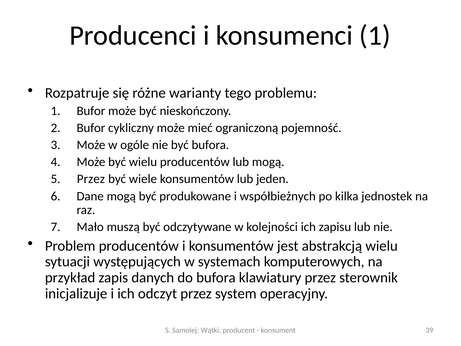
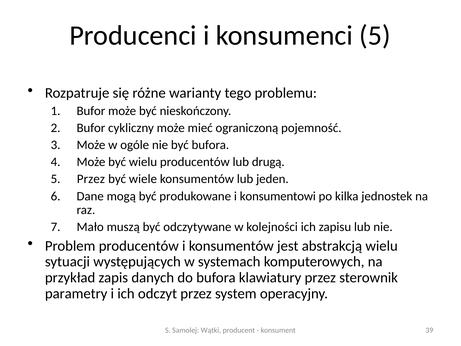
konsumenci 1: 1 -> 5
lub mogą: mogą -> drugą
współbieżnych: współbieżnych -> konsumentowi
inicjalizuje: inicjalizuje -> parametry
